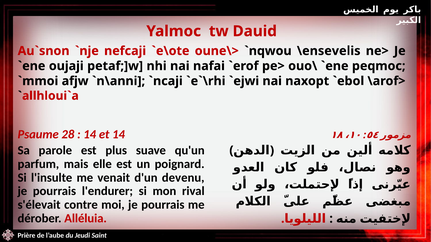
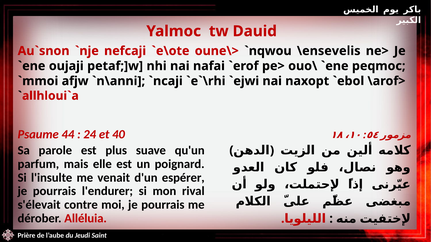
28: 28 -> 44
14 at (90, 135): 14 -> 24
et 14: 14 -> 40
devenu: devenu -> espérer
